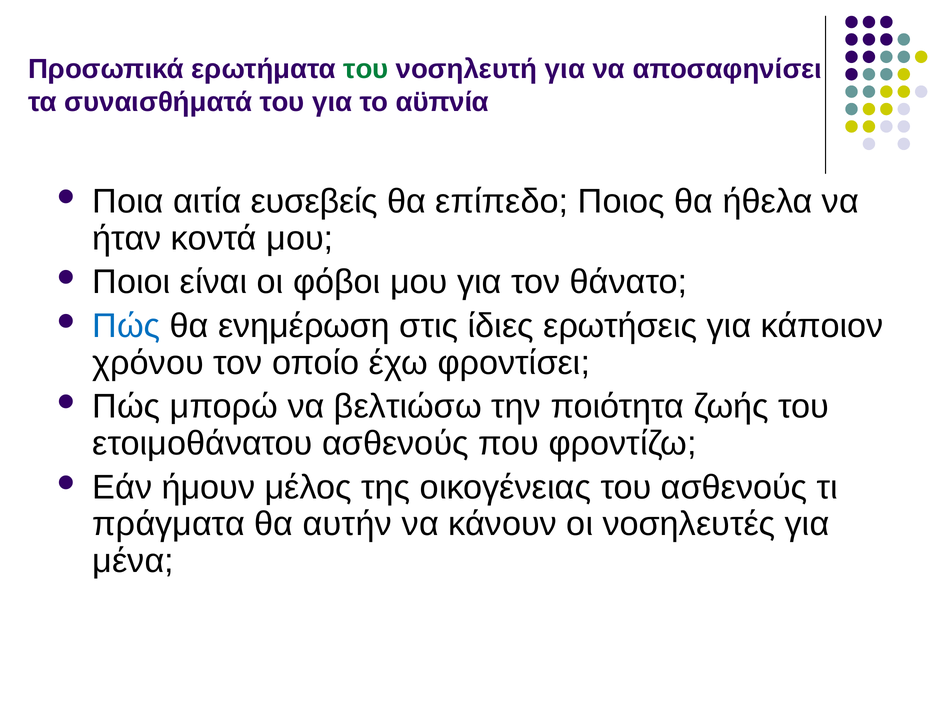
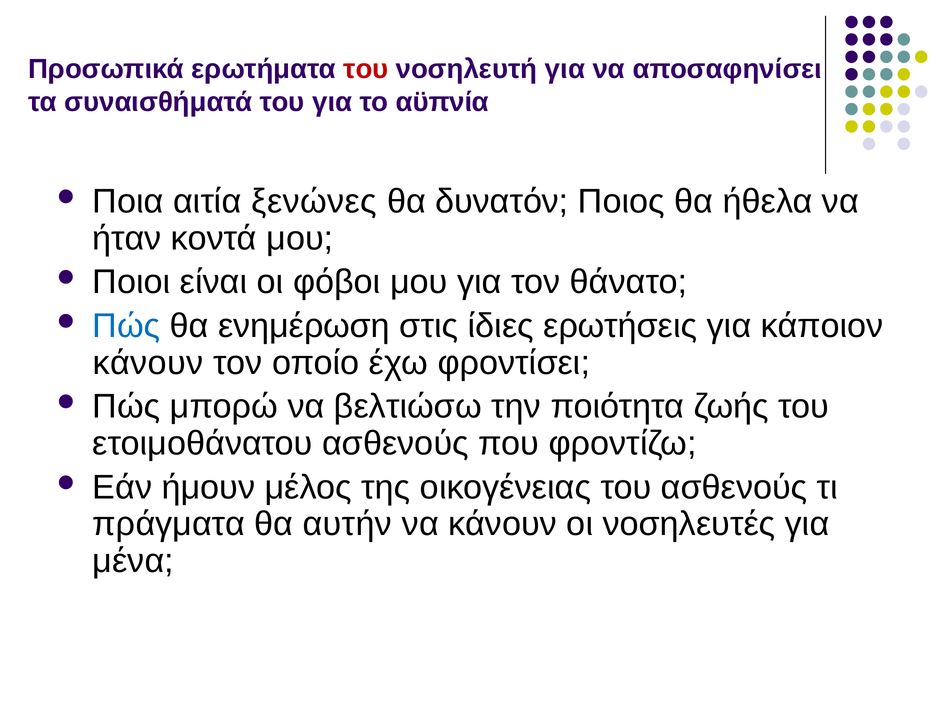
του at (366, 69) colour: green -> red
ευσεβείς: ευσεβείς -> ξενώνες
επίπεδο: επίπεδο -> δυνατόν
χρόνου at (148, 363): χρόνου -> κάνουν
